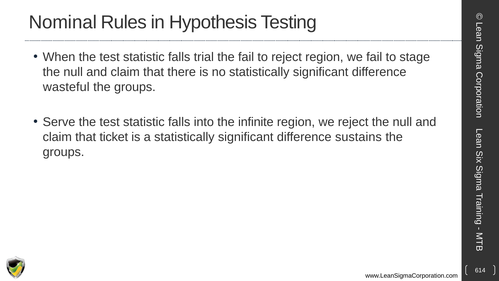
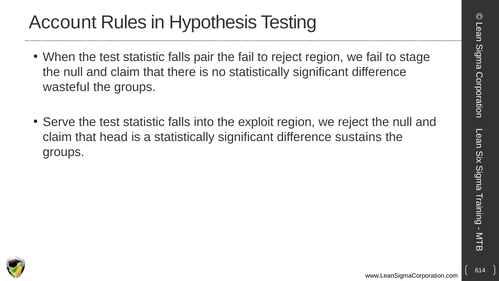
Nominal: Nominal -> Account
trial: trial -> pair
infinite: infinite -> exploit
ticket: ticket -> head
